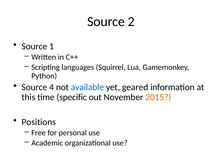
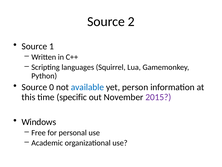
4: 4 -> 0
geared: geared -> person
2015 colour: orange -> purple
Positions: Positions -> Windows
